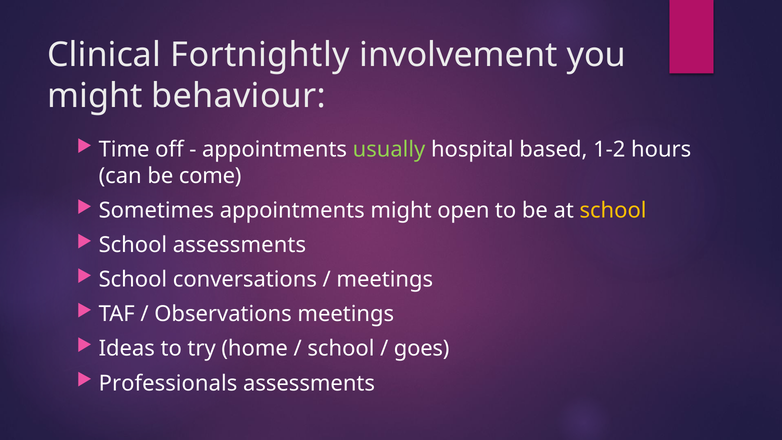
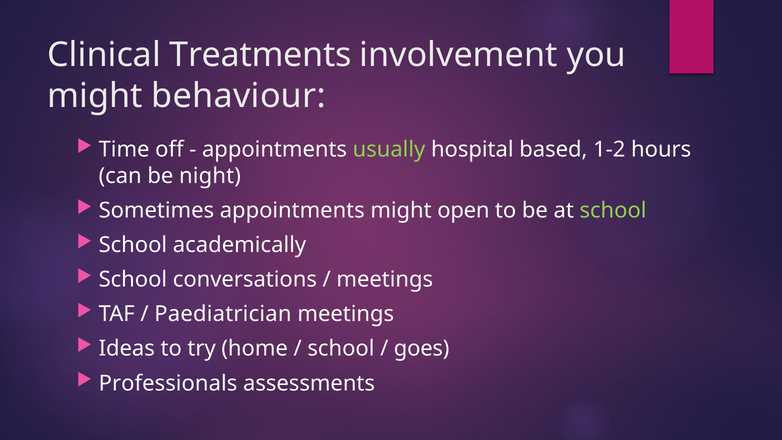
Fortnightly: Fortnightly -> Treatments
come: come -> night
school at (613, 210) colour: yellow -> light green
School assessments: assessments -> academically
Observations: Observations -> Paediatrician
